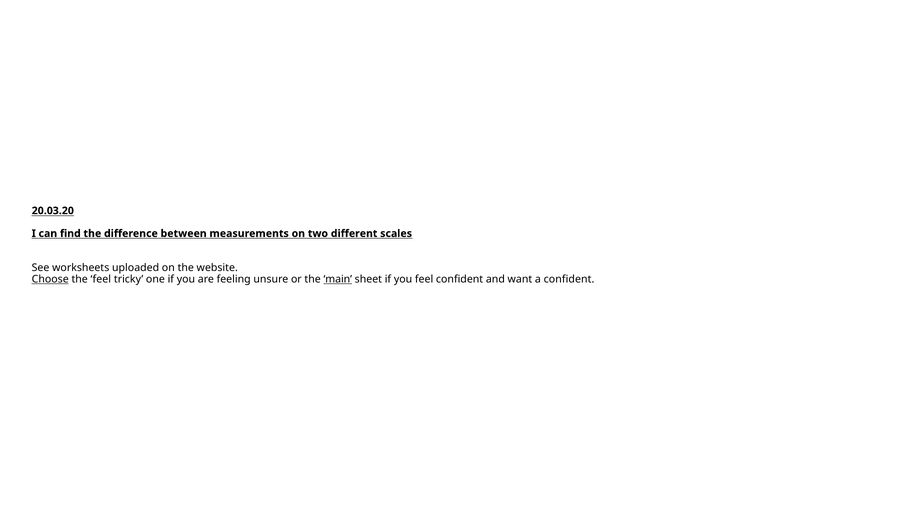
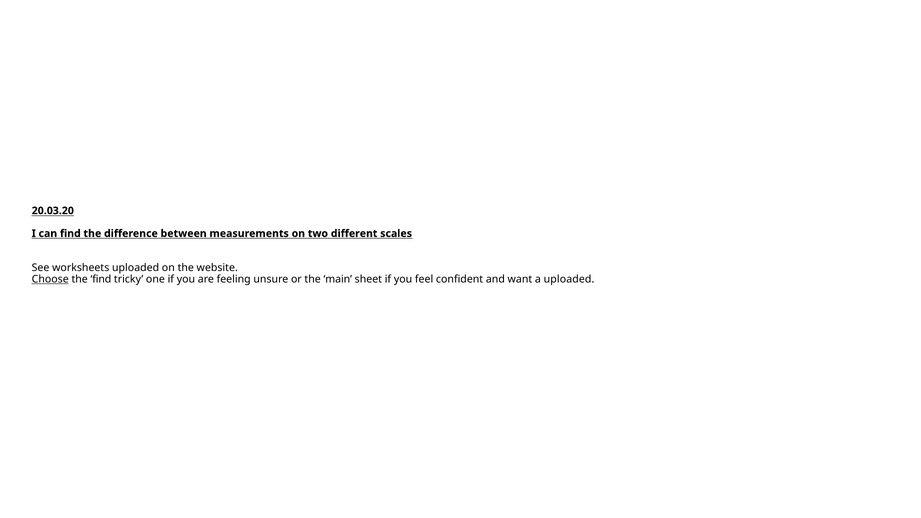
the feel: feel -> find
main underline: present -> none
a confident: confident -> uploaded
